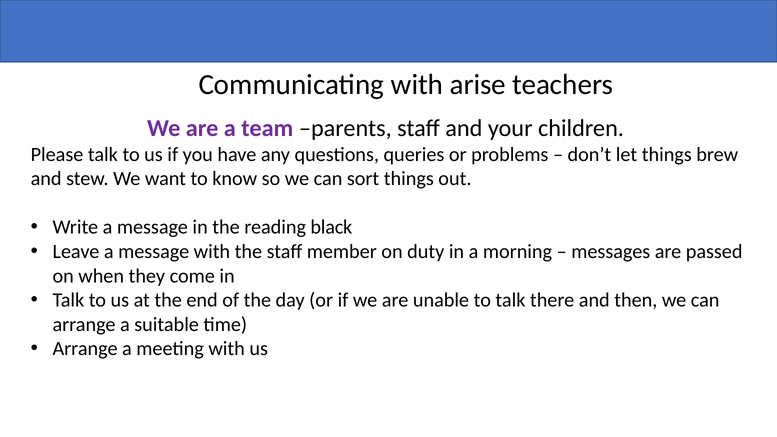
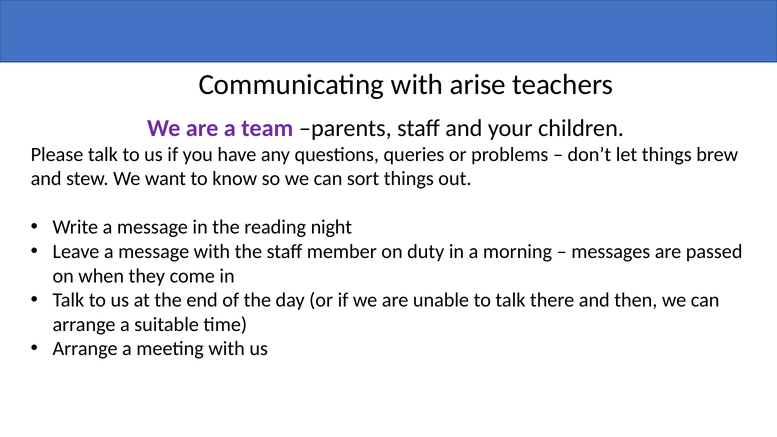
black: black -> night
